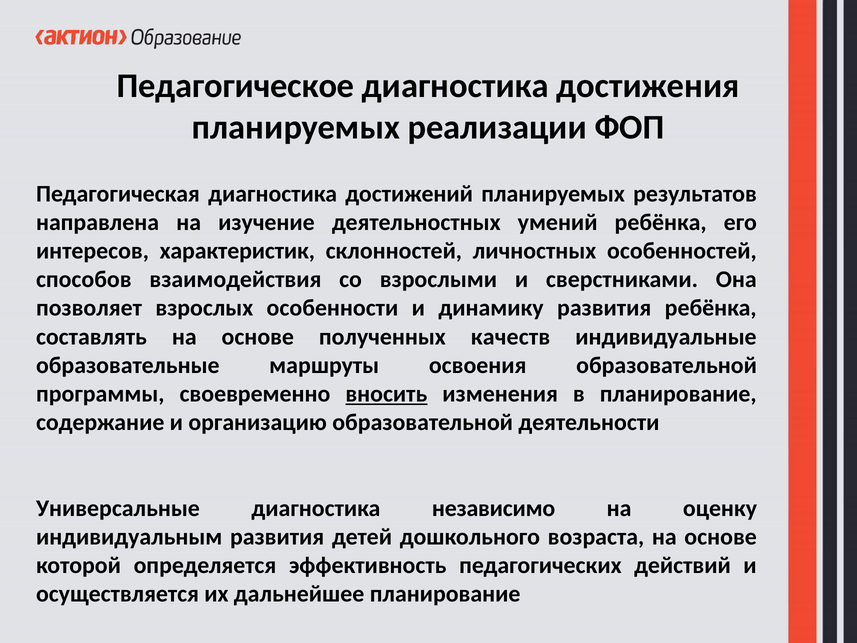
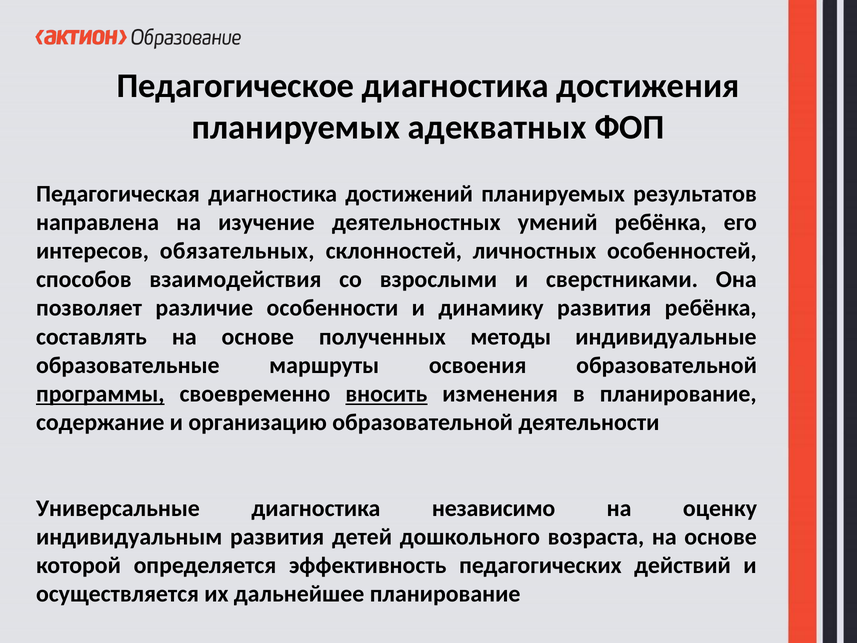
реализации: реализации -> адекватных
характеристик: характеристик -> обязательных
взрослых: взрослых -> различие
качеств: качеств -> методы
программы underline: none -> present
